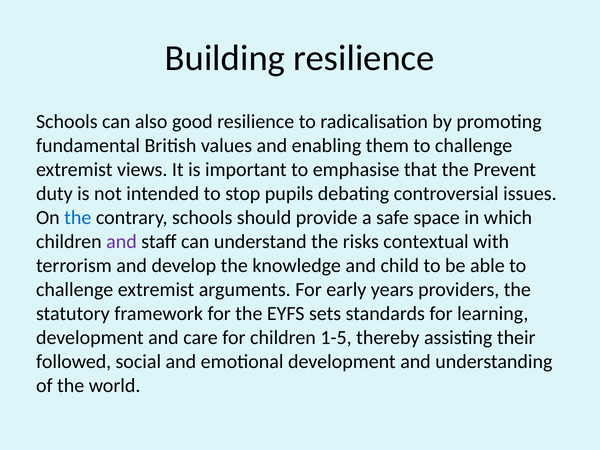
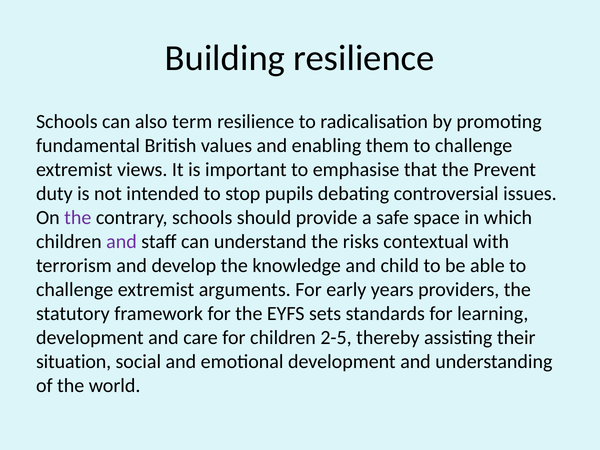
good: good -> term
the at (78, 217) colour: blue -> purple
1-5: 1-5 -> 2-5
followed: followed -> situation
